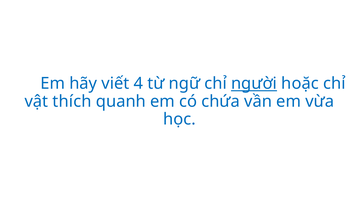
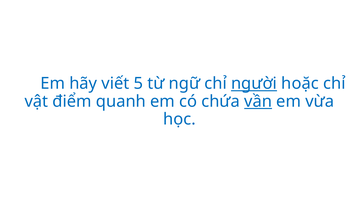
4: 4 -> 5
thích: thích -> điểm
vần underline: none -> present
